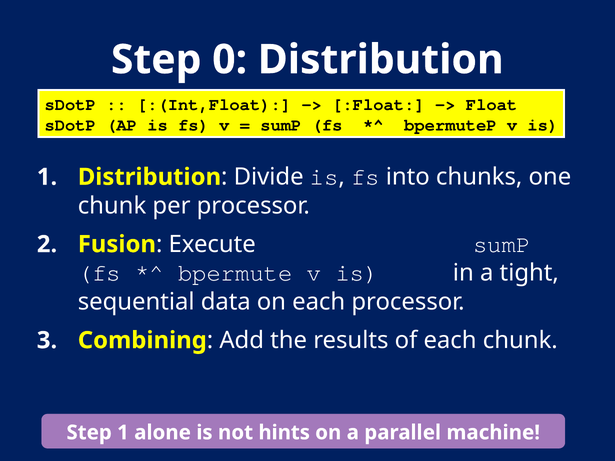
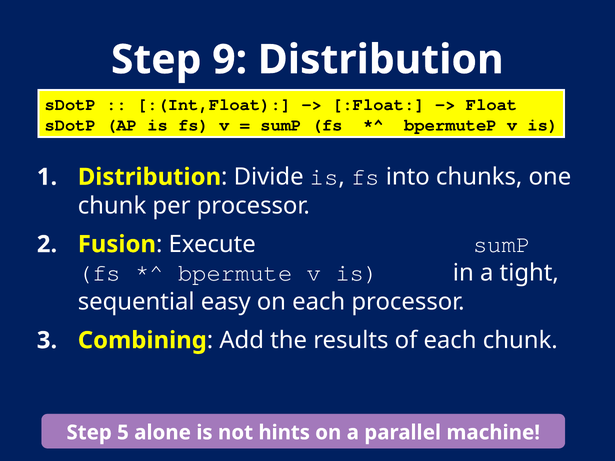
0: 0 -> 9
data: data -> easy
Step 1: 1 -> 5
